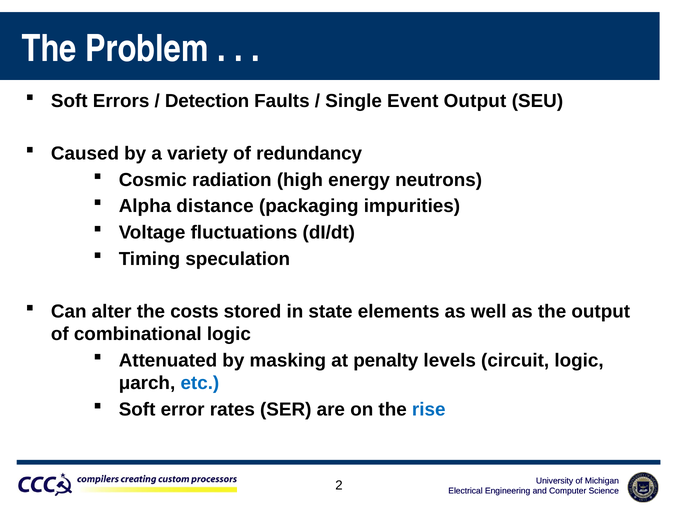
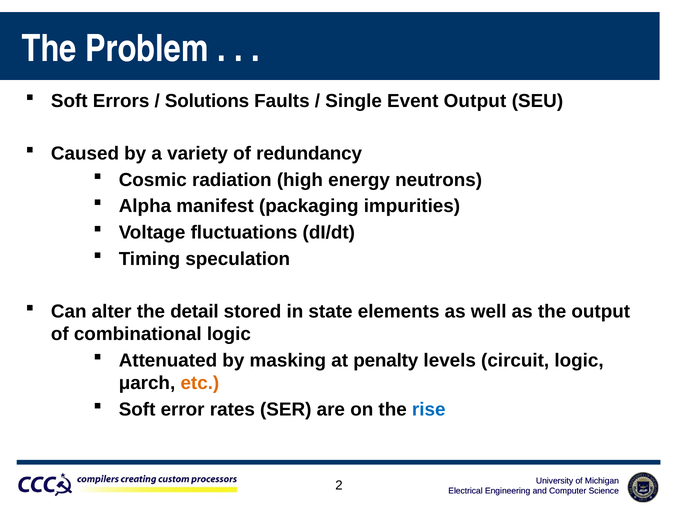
Detection: Detection -> Solutions
distance: distance -> manifest
costs: costs -> detail
etc colour: blue -> orange
